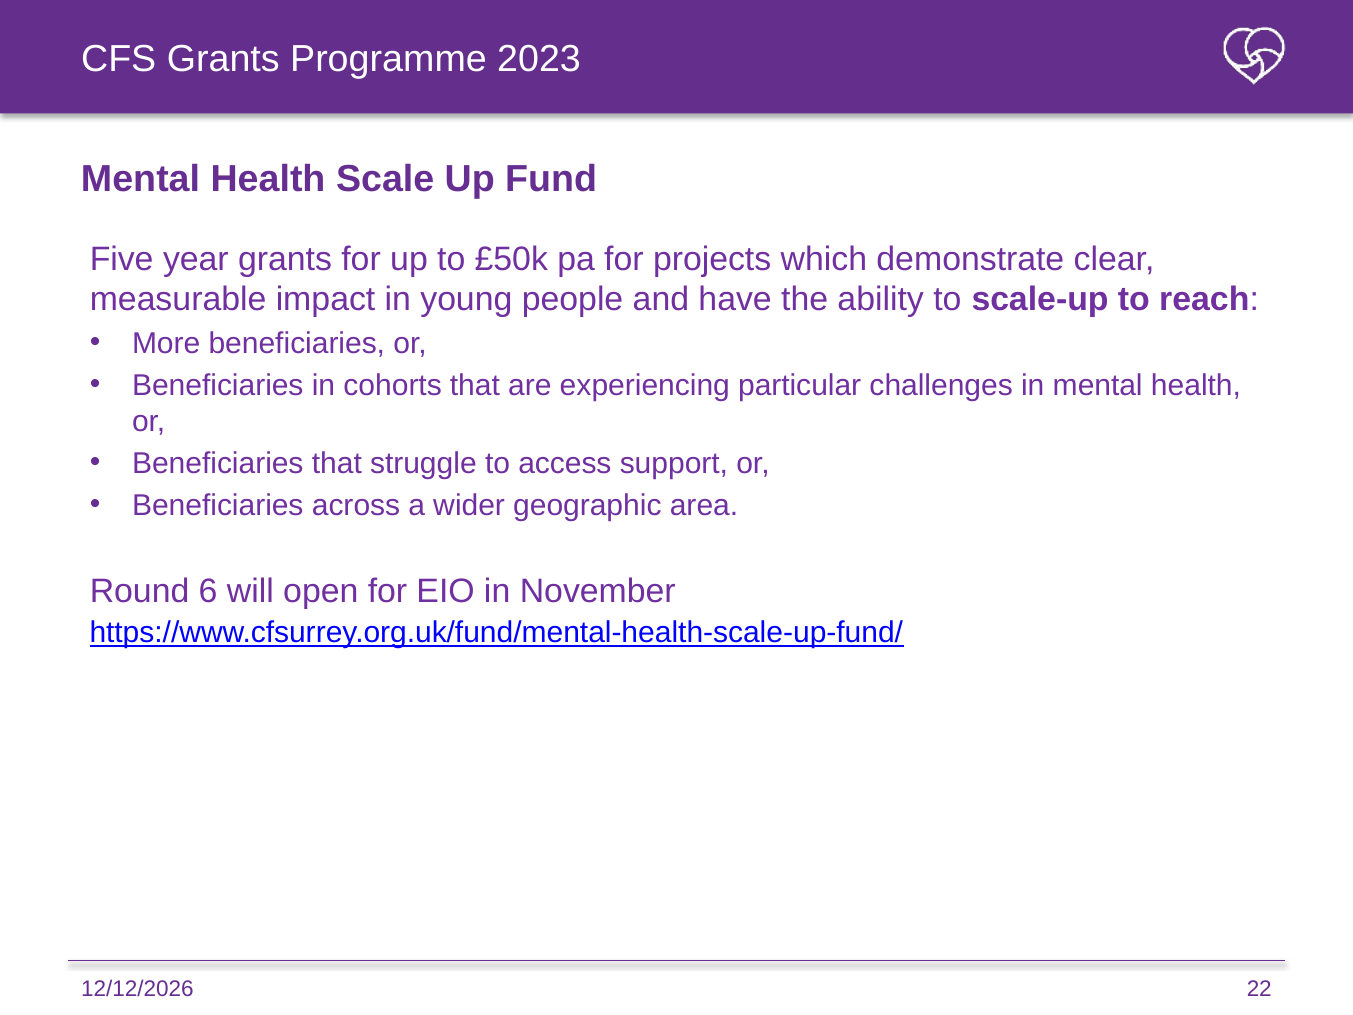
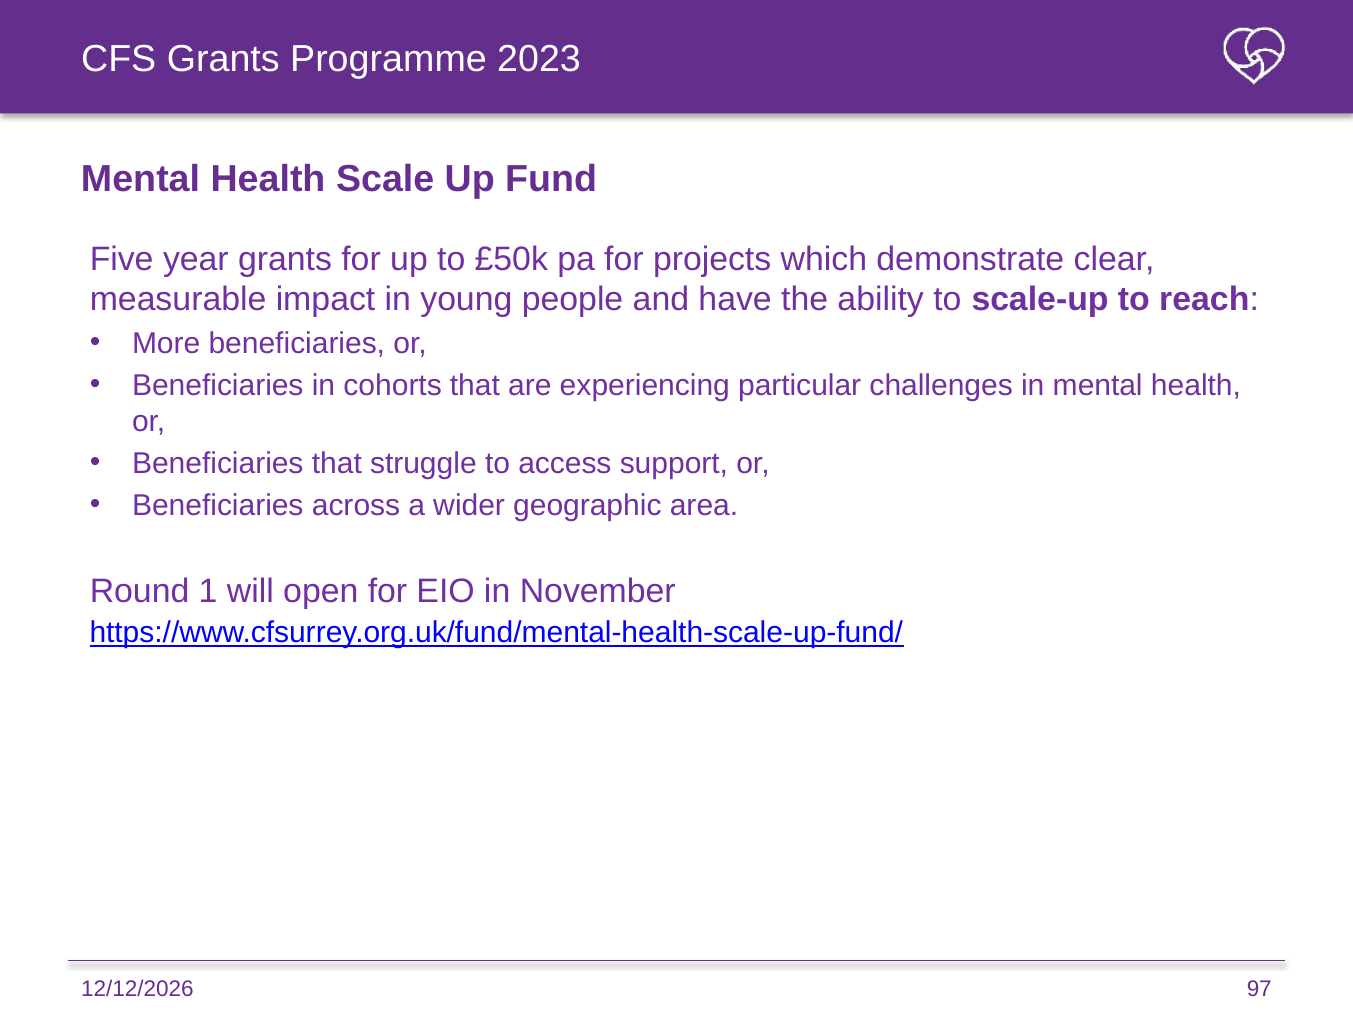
6: 6 -> 1
22: 22 -> 97
